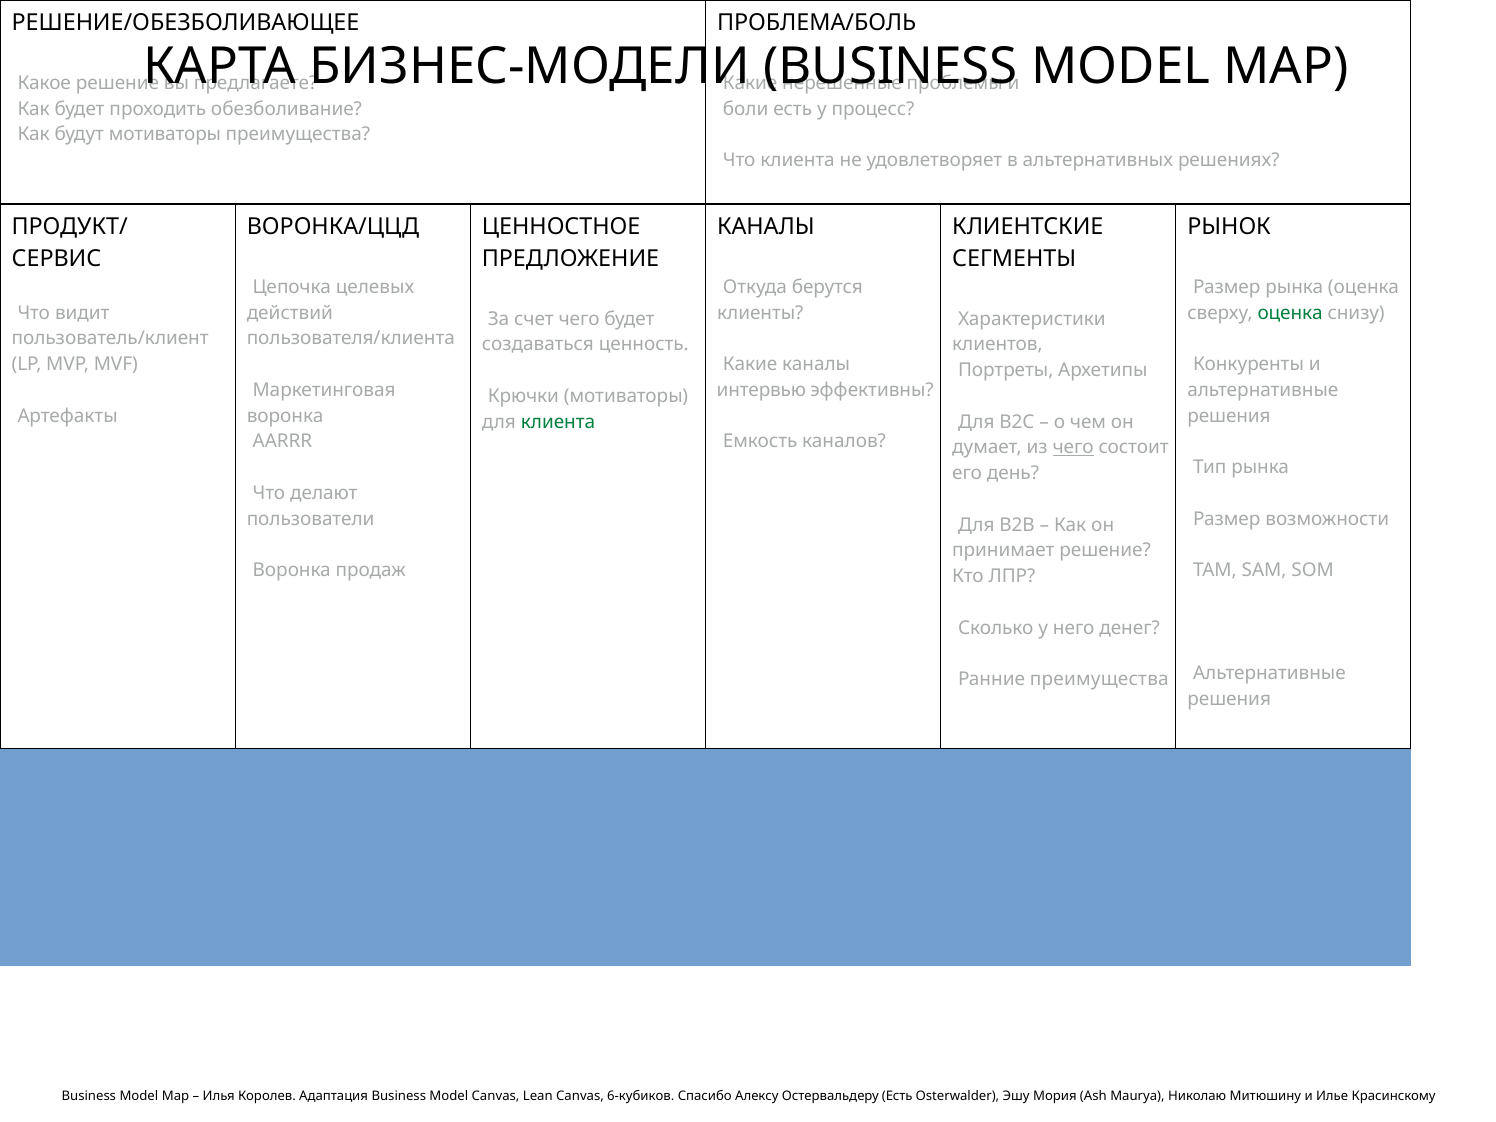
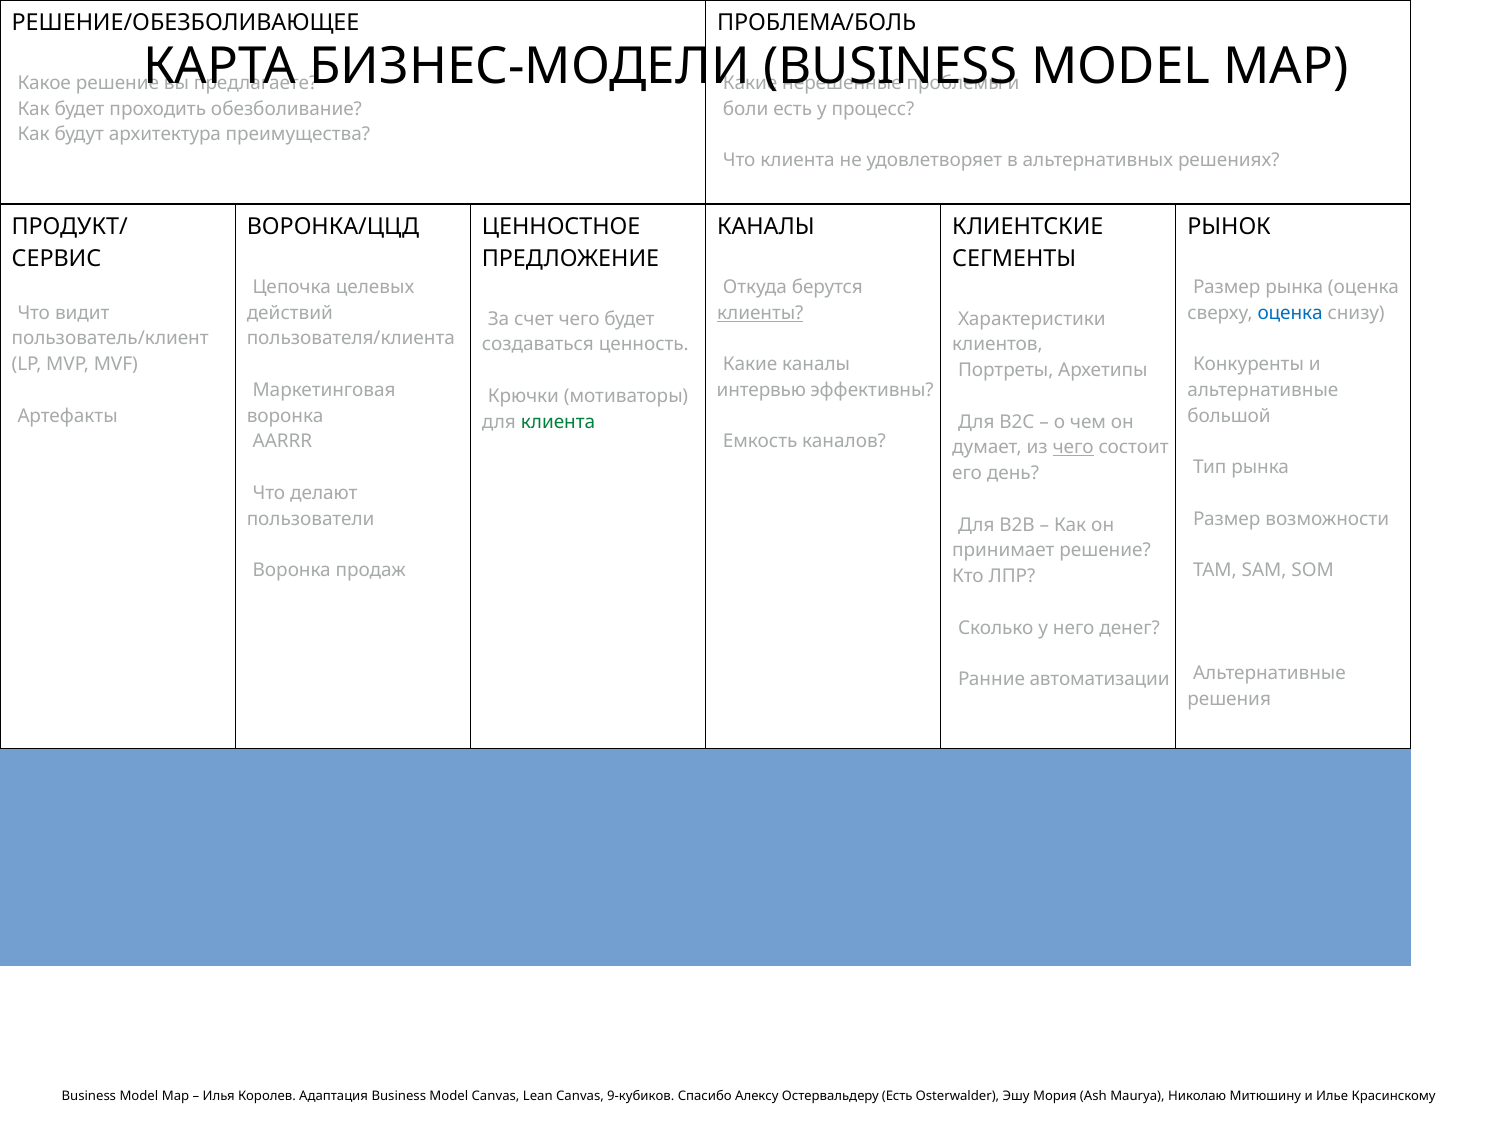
будут мотиваторы: мотиваторы -> архитектура
клиенты underline: none -> present
оценка at (1290, 313) colour: green -> blue
решения at (1229, 416): решения -> большой
Ранние преимущества: преимущества -> автоматизации
6-кубиков: 6-кубиков -> 9-кубиков
